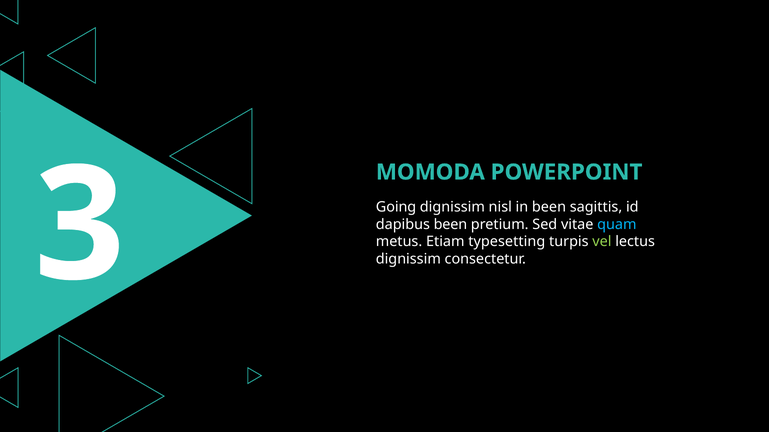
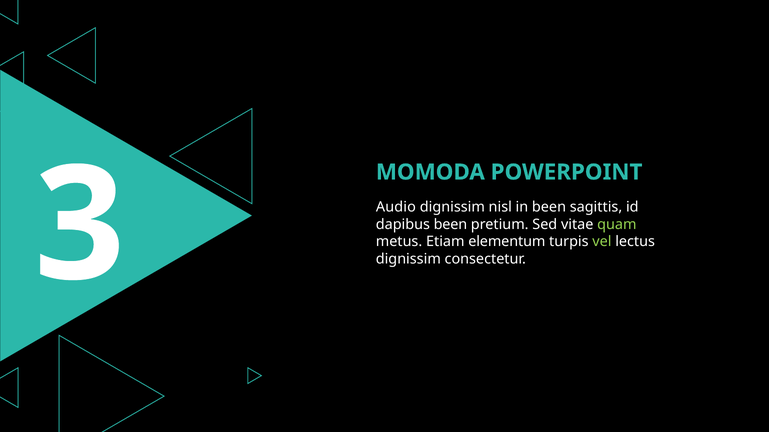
Going: Going -> Audio
quam colour: light blue -> light green
typesetting: typesetting -> elementum
